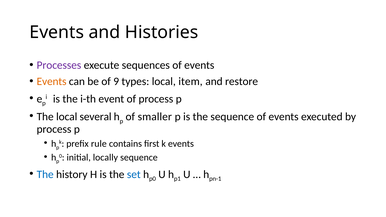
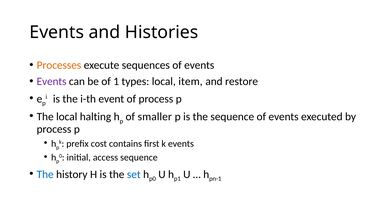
Processes colour: purple -> orange
Events at (52, 81) colour: orange -> purple
9: 9 -> 1
several: several -> halting
rule: rule -> cost
locally: locally -> access
